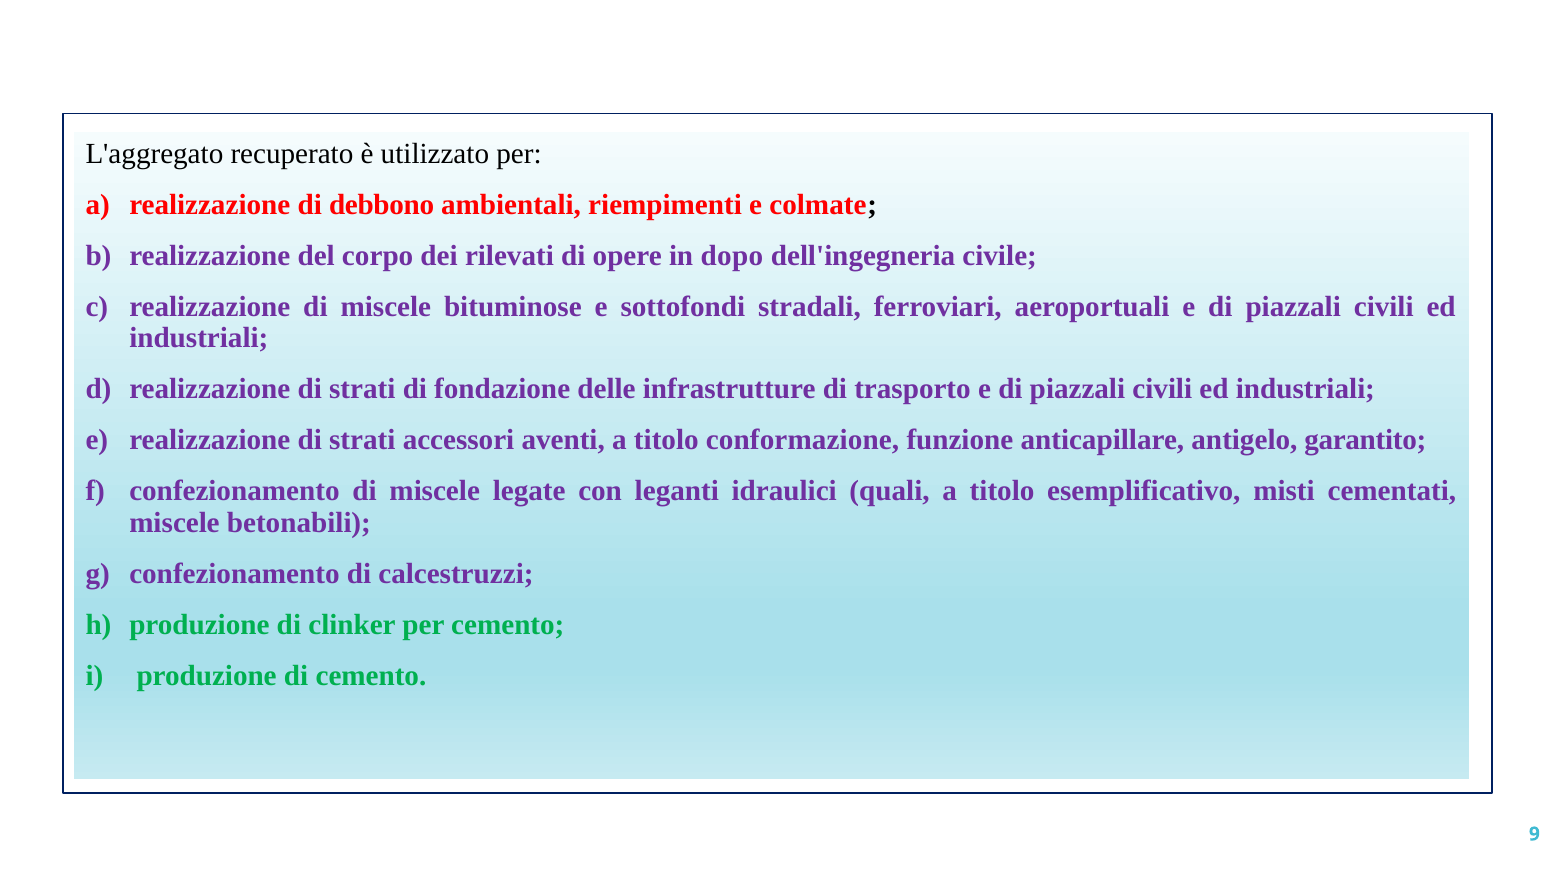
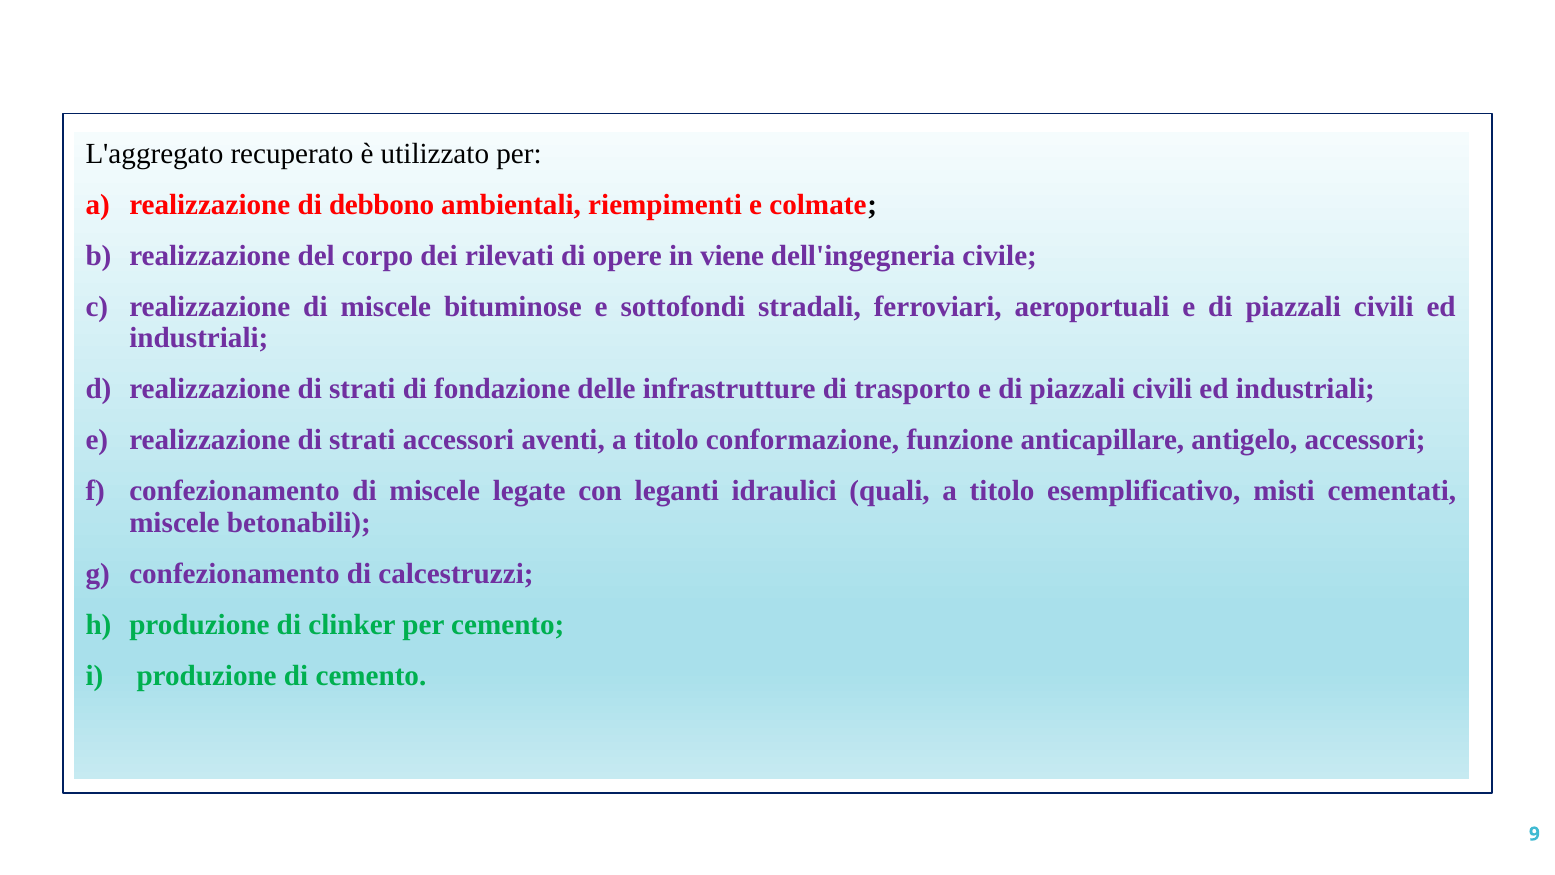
dopo: dopo -> viene
antigelo garantito: garantito -> accessori
